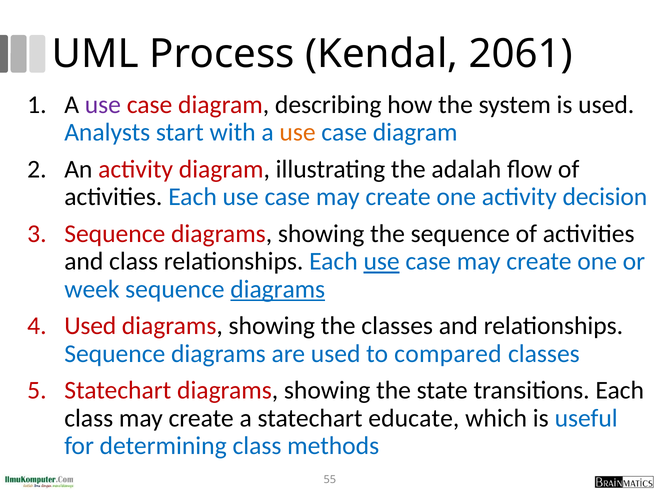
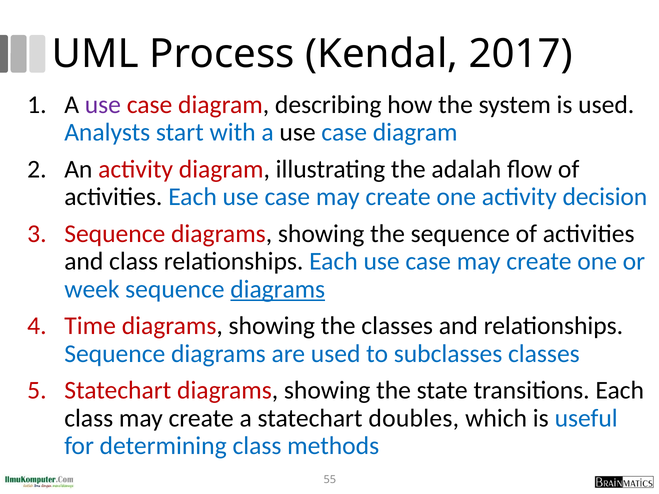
2061: 2061 -> 2017
use at (298, 133) colour: orange -> black
use at (382, 262) underline: present -> none
Used at (90, 326): Used -> Time
compared: compared -> subclasses
educate: educate -> doubles
